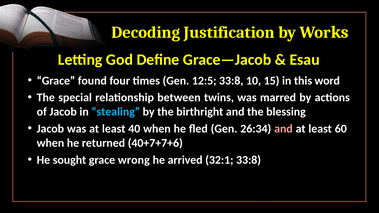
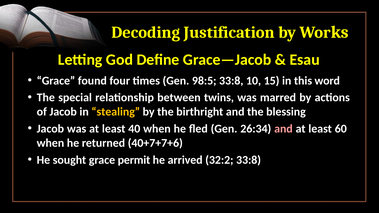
12:5: 12:5 -> 98:5
stealing colour: light blue -> yellow
wrong: wrong -> permit
32:1: 32:1 -> 32:2
